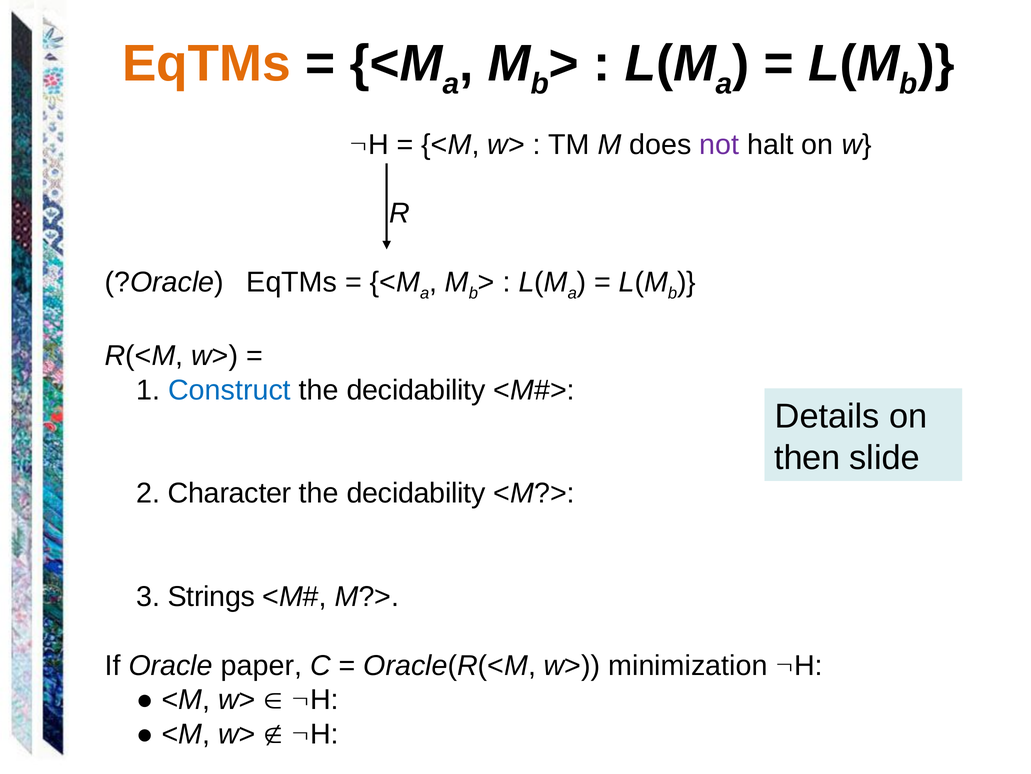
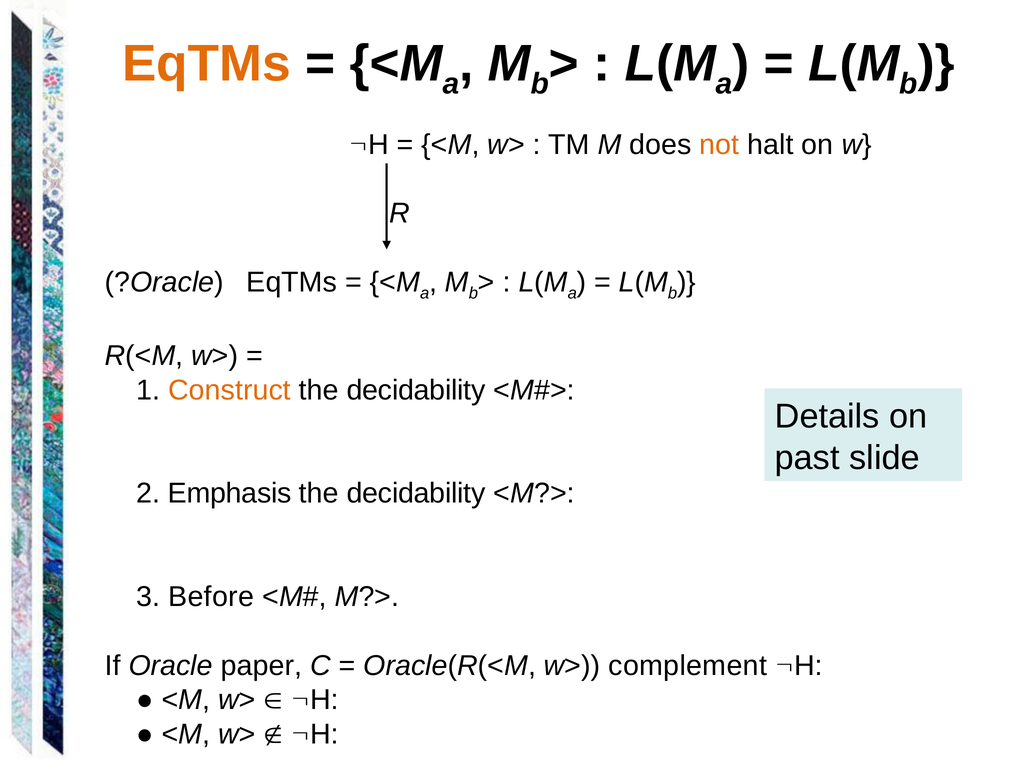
not colour: purple -> orange
Construct colour: blue -> orange
then: then -> past
Character: Character -> Emphasis
Strings: Strings -> Before
minimization: minimization -> complement
